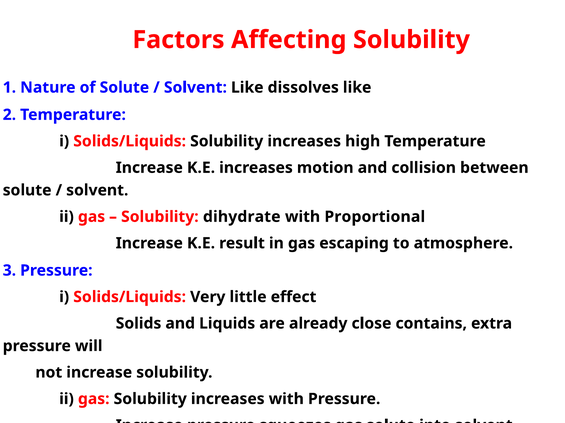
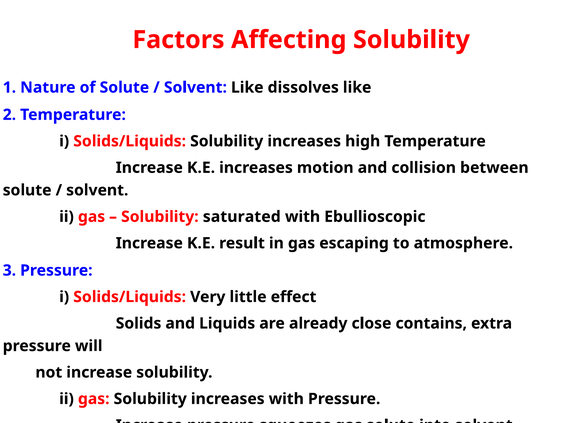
dihydrate: dihydrate -> saturated
Proportional: Proportional -> Ebullioscopic
